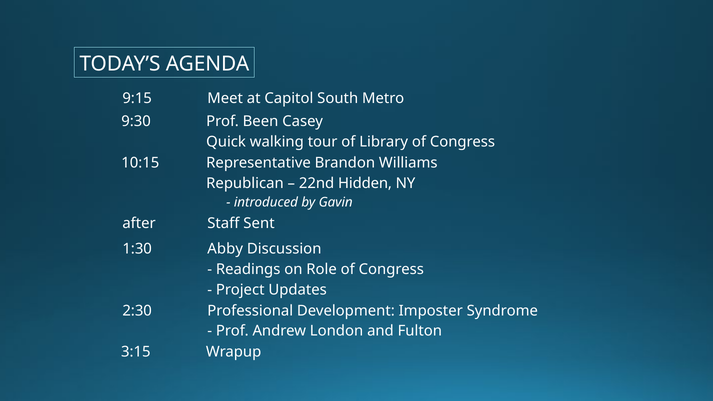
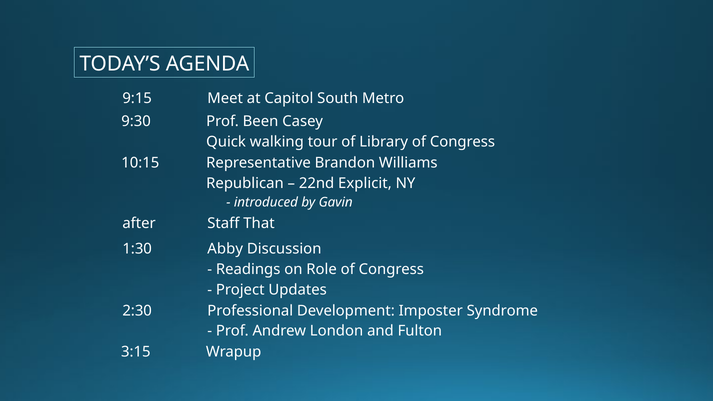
Hidden: Hidden -> Explicit
Sent: Sent -> That
